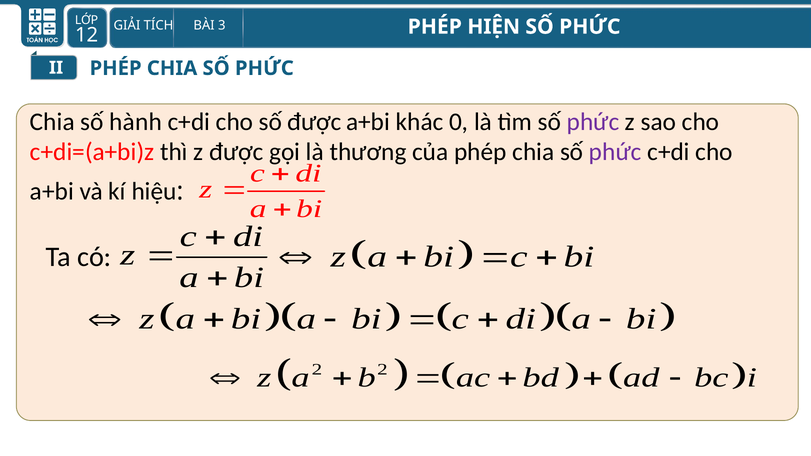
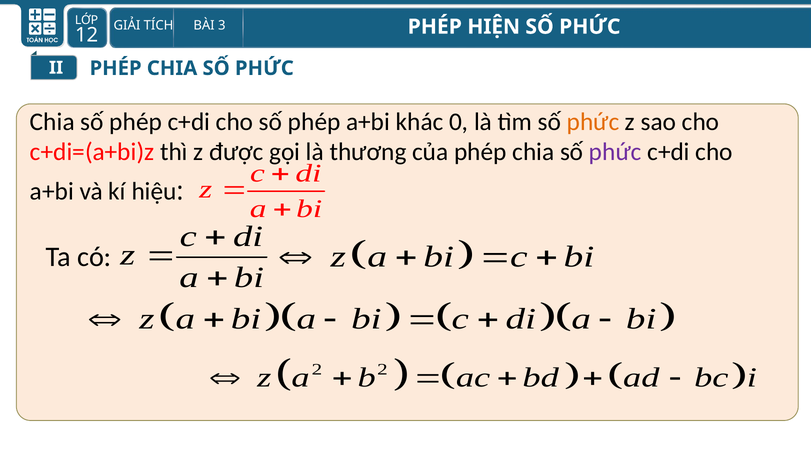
Chia số hành: hành -> phép
cho số được: được -> phép
phức at (593, 122) colour: purple -> orange
